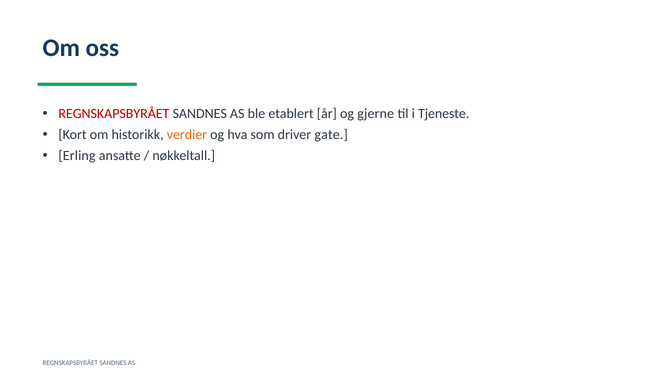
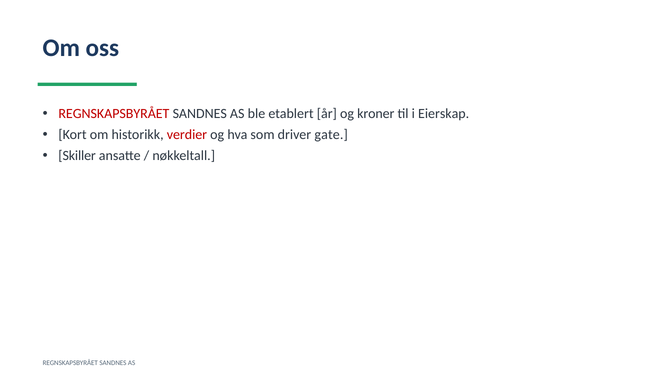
gjerne: gjerne -> kroner
Tjeneste: Tjeneste -> Eierskap
verdier colour: orange -> red
Erling: Erling -> Skiller
